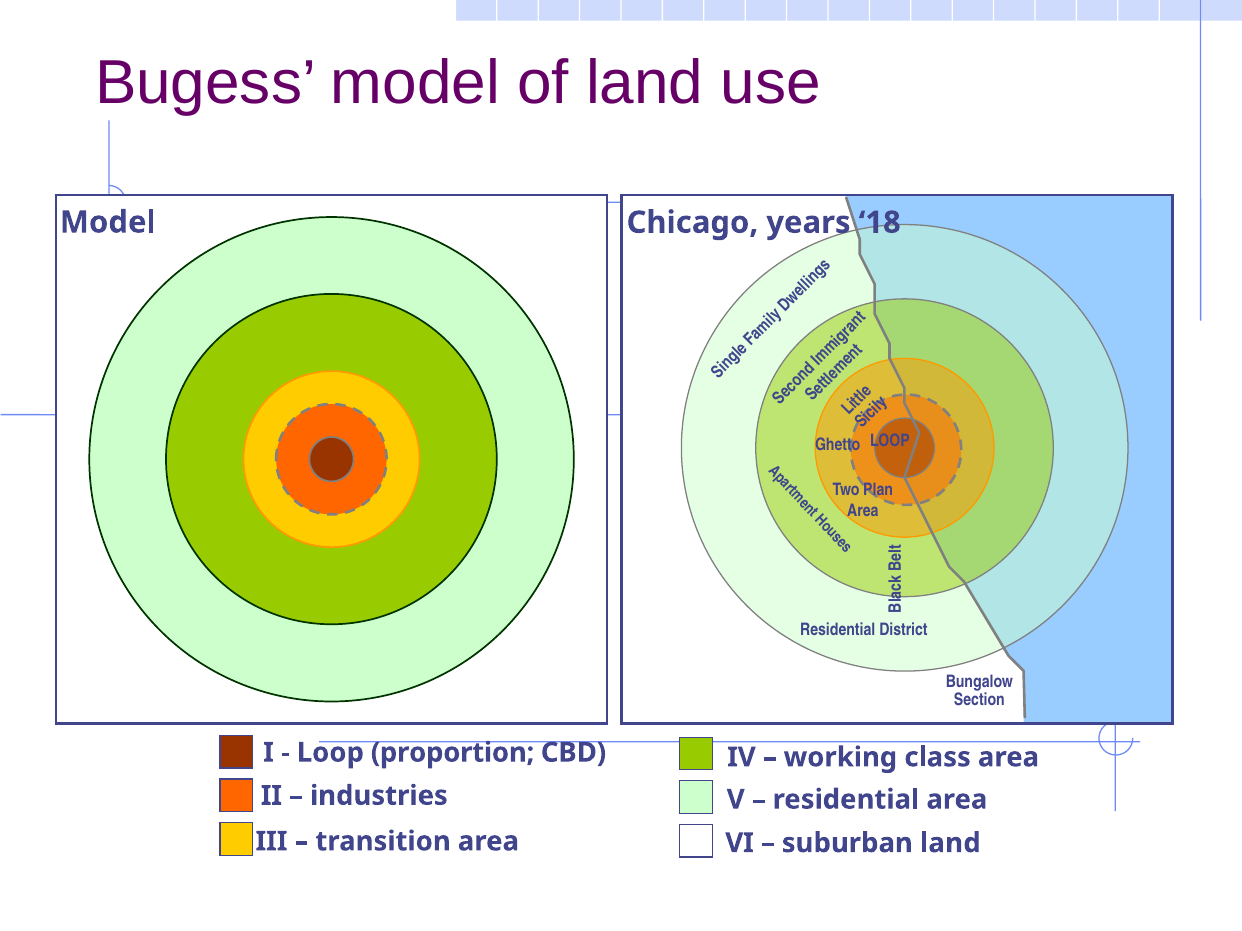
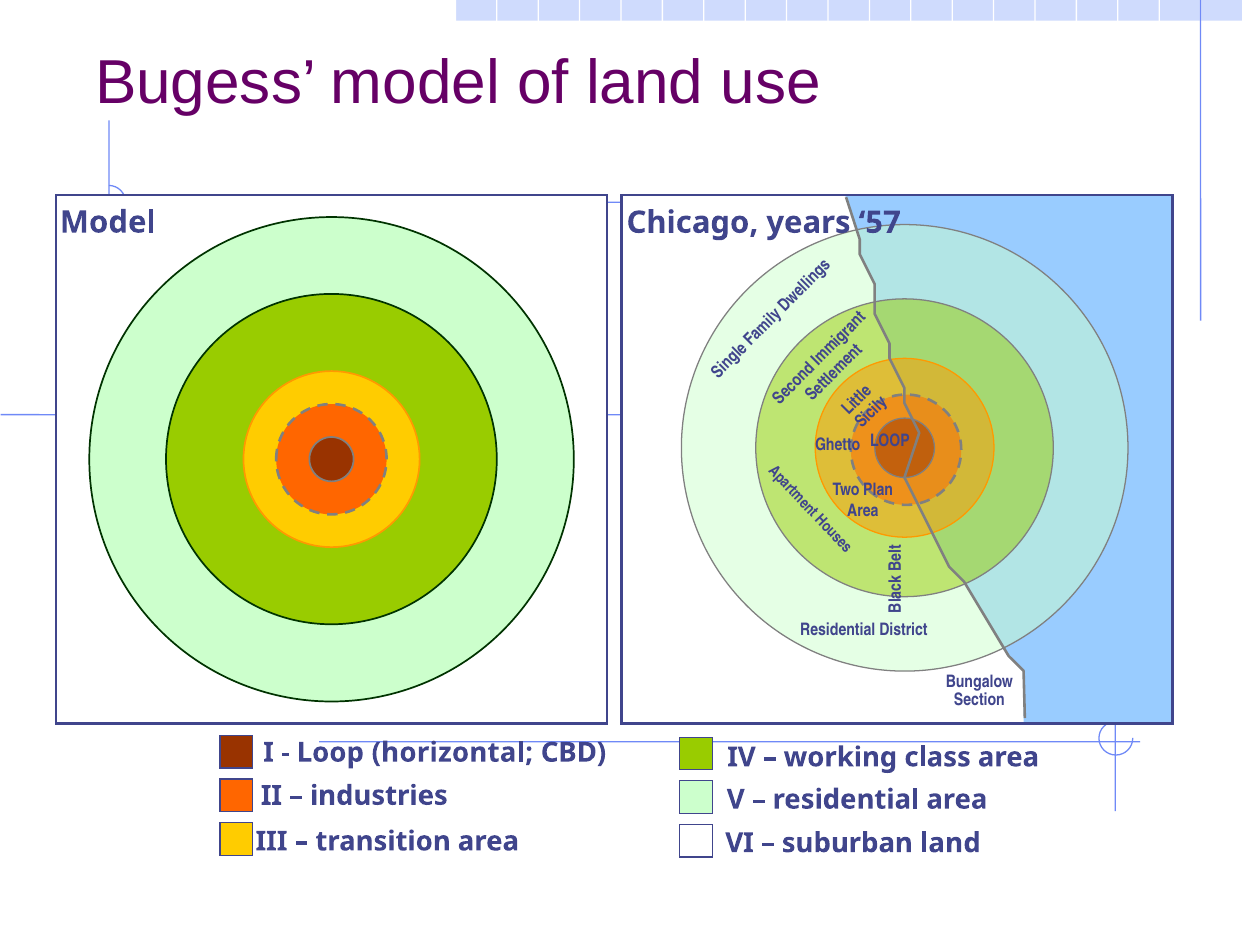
18: 18 -> 57
proportion: proportion -> horizontal
